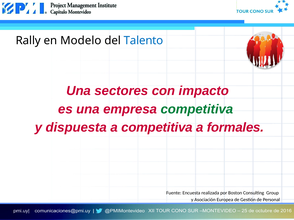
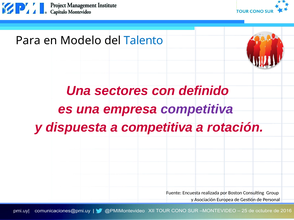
Rally: Rally -> Para
impacto: impacto -> definido
competitiva at (197, 109) colour: green -> purple
formales: formales -> rotación
